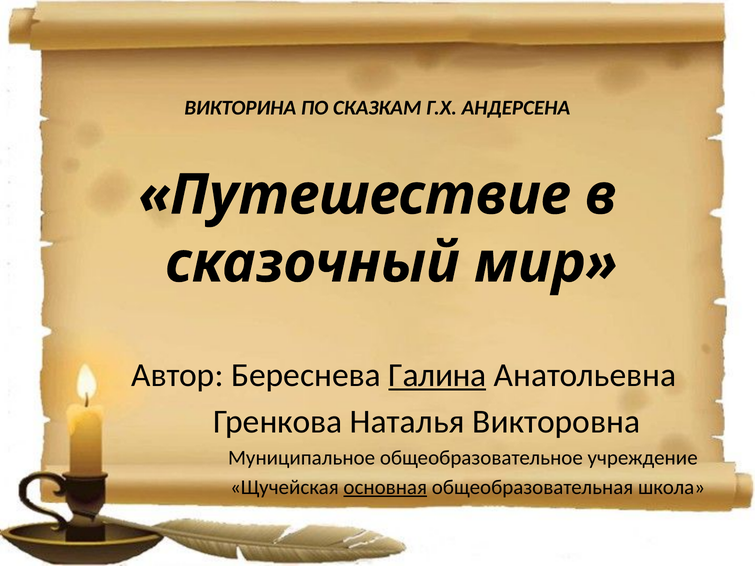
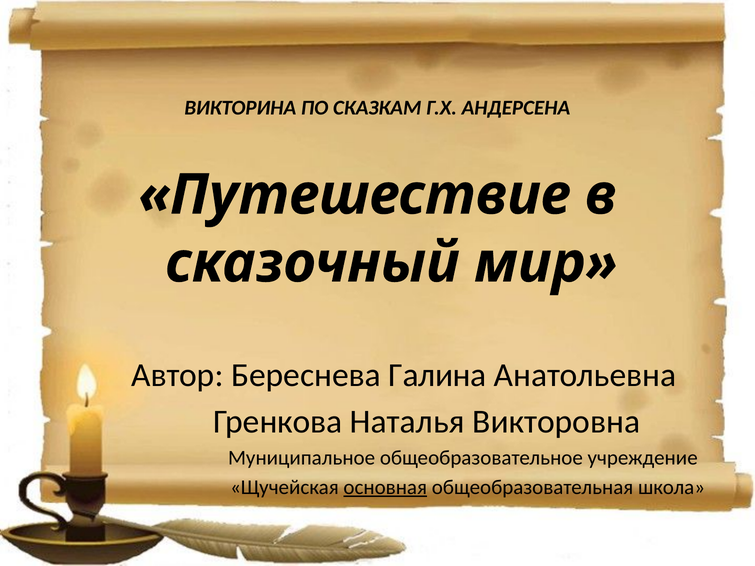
Галина underline: present -> none
